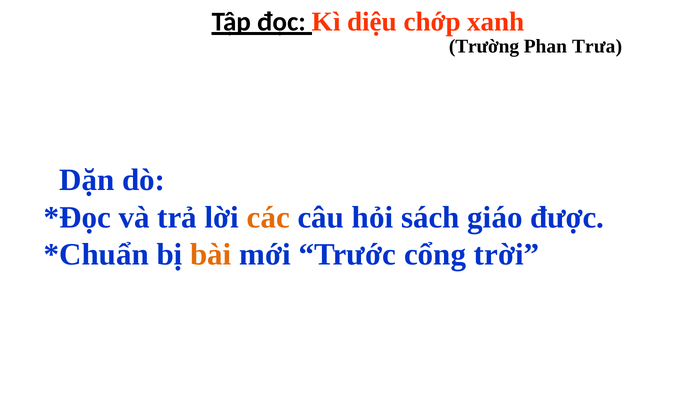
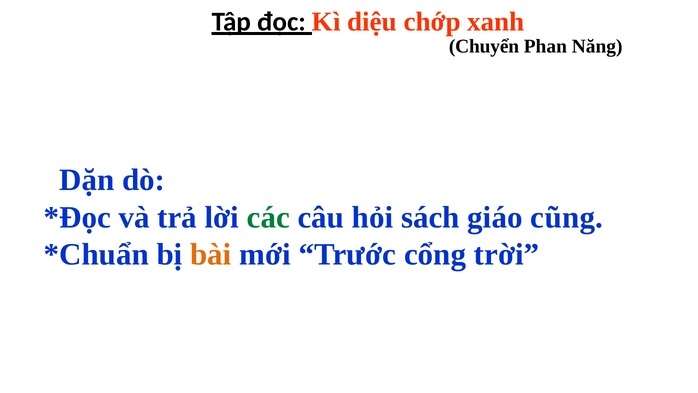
Trường: Trường -> Chuyển
Trưa: Trưa -> Năng
các colour: orange -> green
được: được -> cũng
